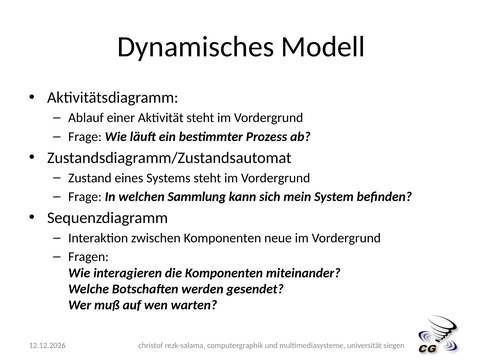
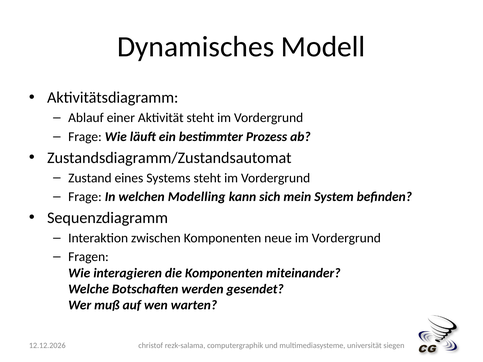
Sammlung: Sammlung -> Modelling
